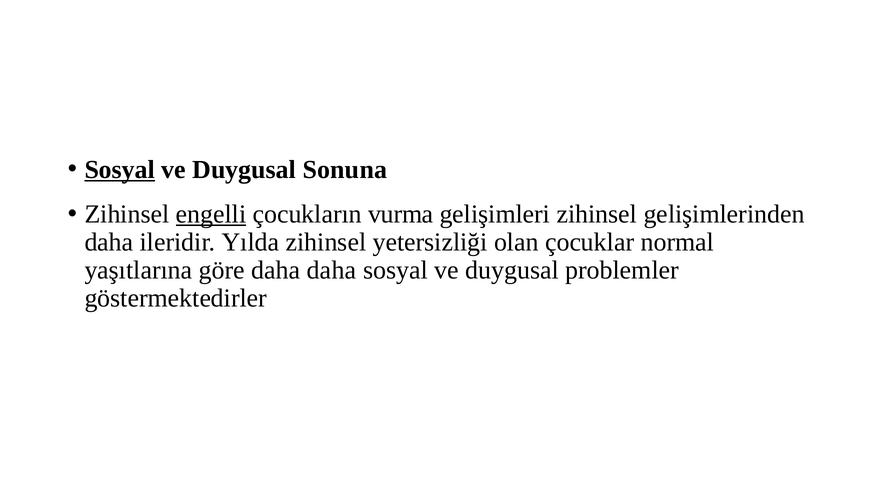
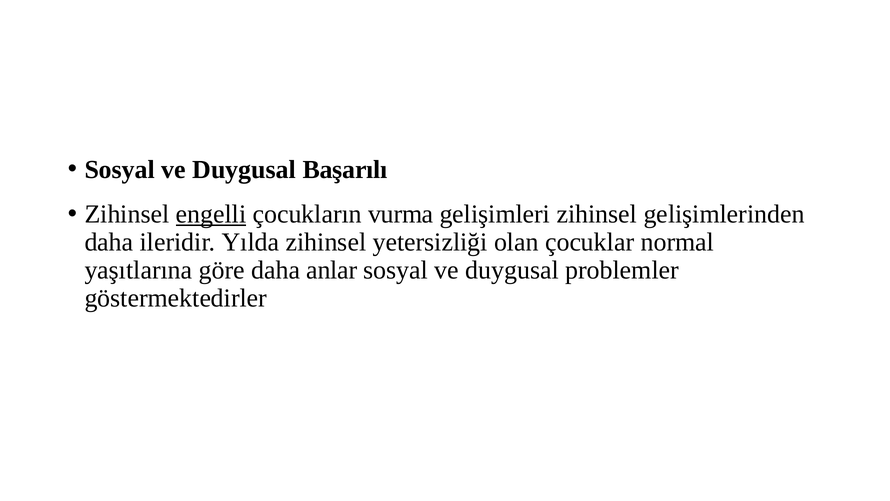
Sosyal at (120, 170) underline: present -> none
Sonuna: Sonuna -> Başarılı
daha daha: daha -> anlar
